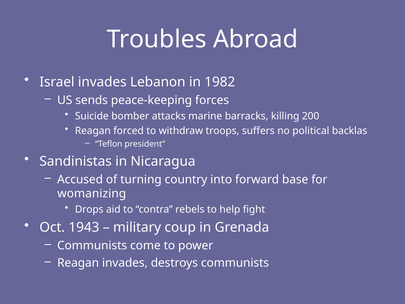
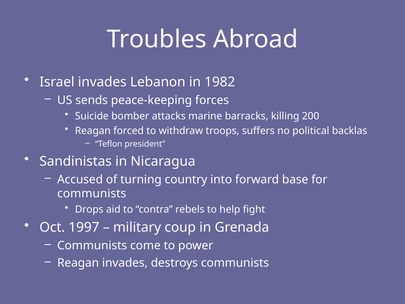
womanizing at (92, 194): womanizing -> communists
1943: 1943 -> 1997
